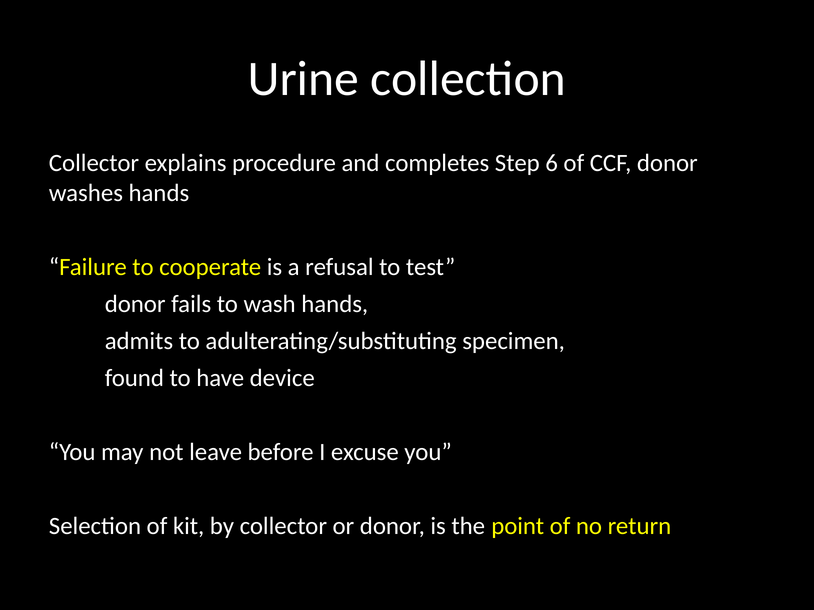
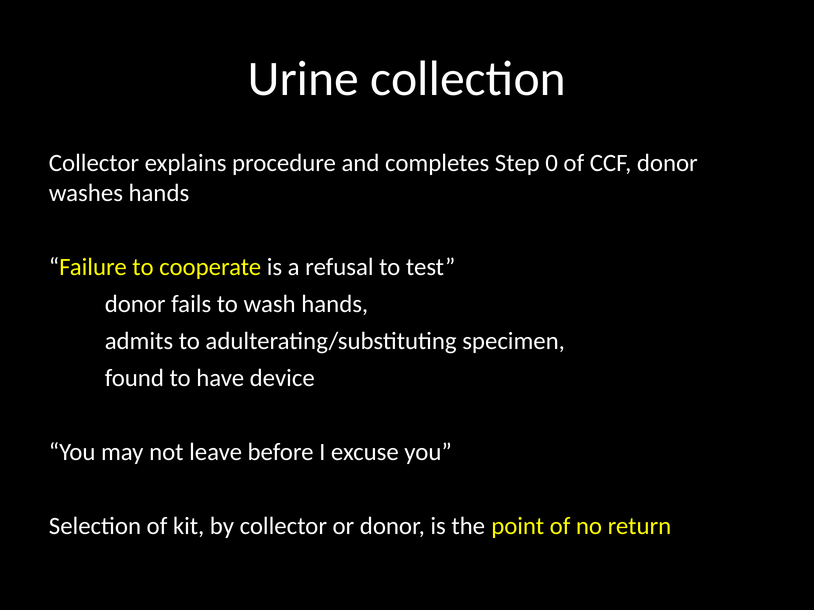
6: 6 -> 0
